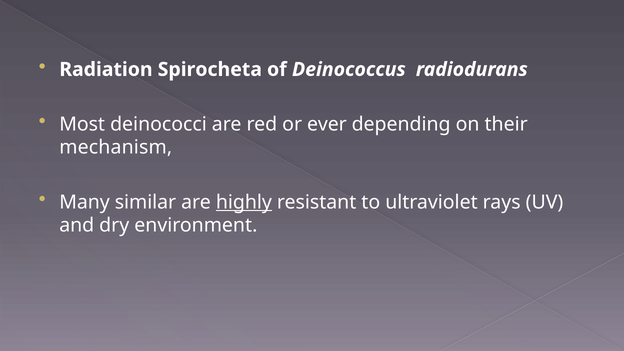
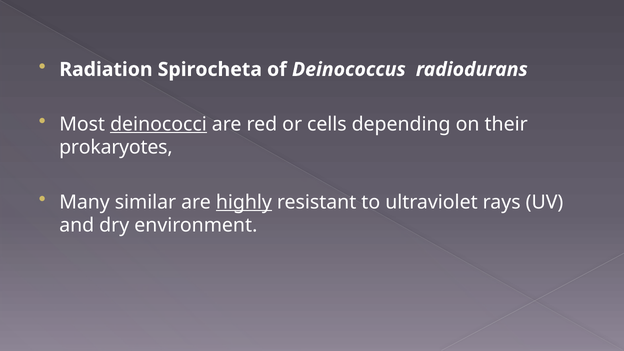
deinococci underline: none -> present
ever: ever -> cells
mechanism: mechanism -> prokaryotes
